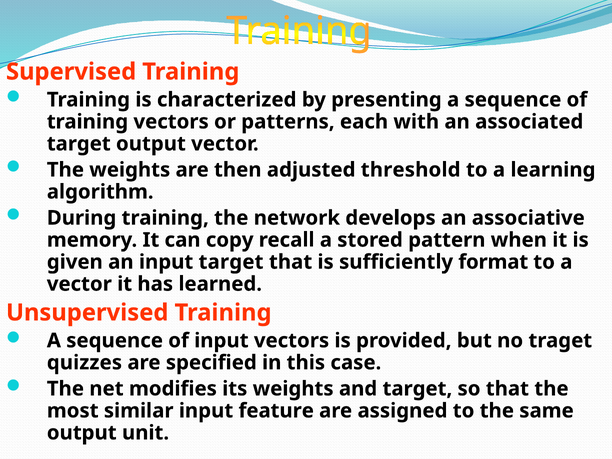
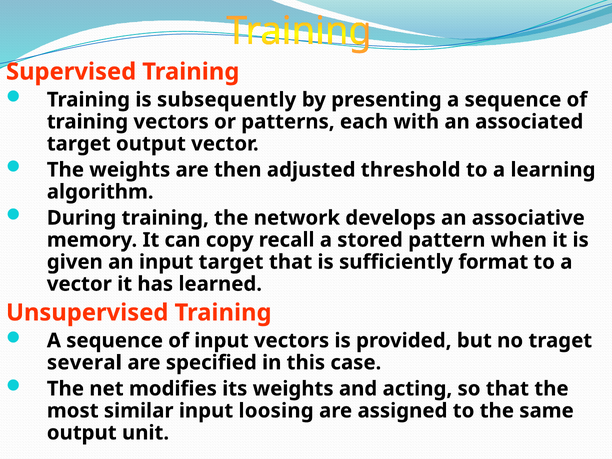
characterized: characterized -> subsequently
quizzes: quizzes -> several
and target: target -> acting
feature: feature -> loosing
